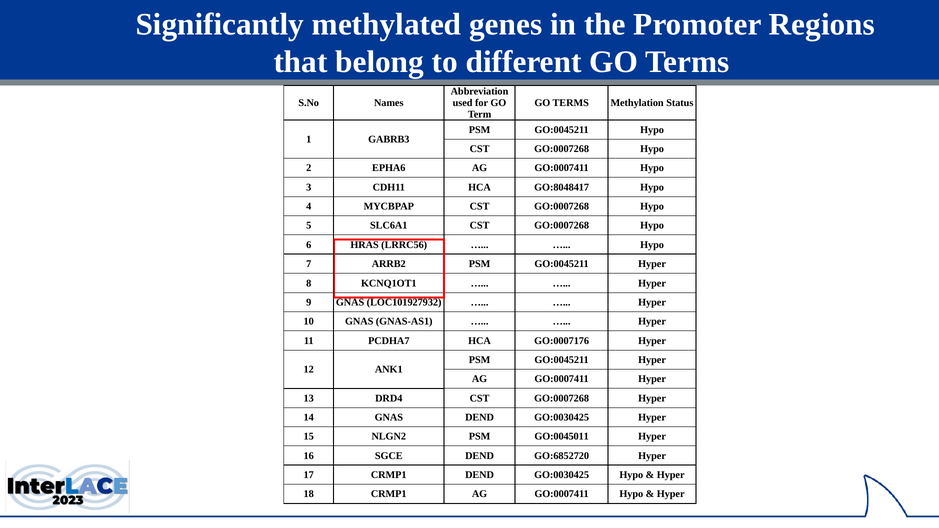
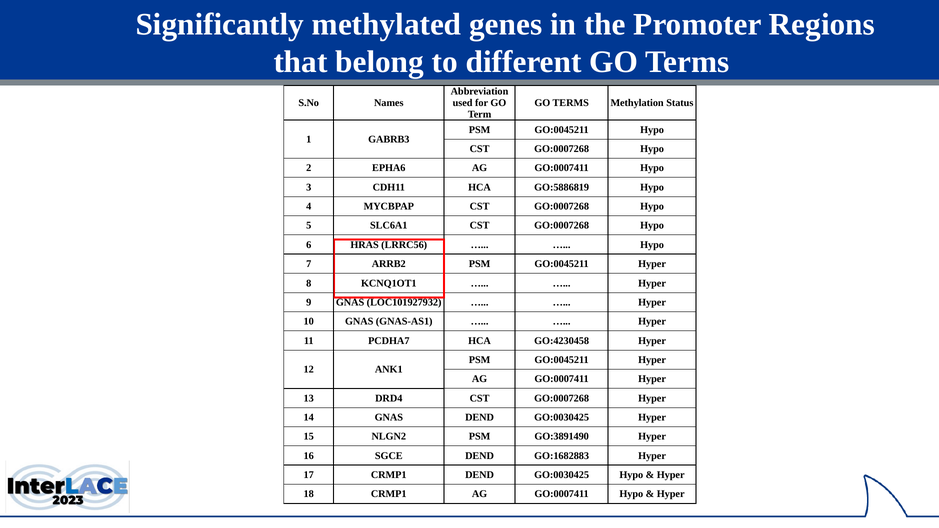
GO:8048417: GO:8048417 -> GO:5886819
GO:0007176: GO:0007176 -> GO:4230458
GO:0045011: GO:0045011 -> GO:3891490
GO:6852720: GO:6852720 -> GO:1682883
